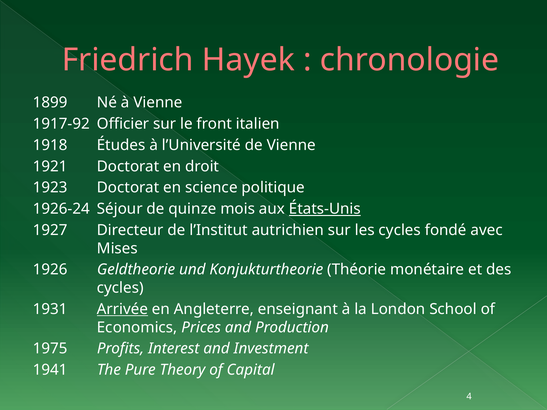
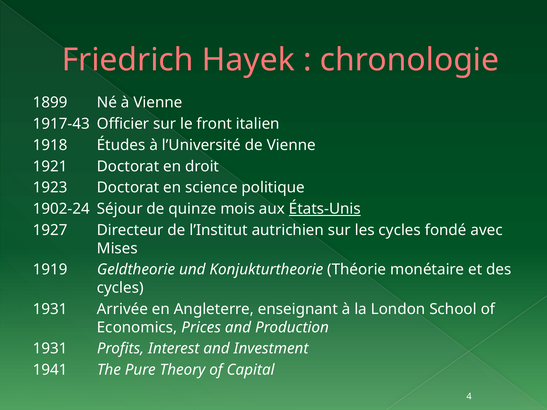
1917-92: 1917-92 -> 1917-43
1926-24: 1926-24 -> 1902-24
1926: 1926 -> 1919
Arrivée underline: present -> none
1975 at (50, 349): 1975 -> 1931
